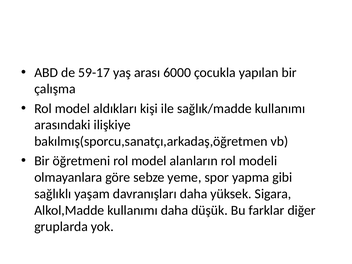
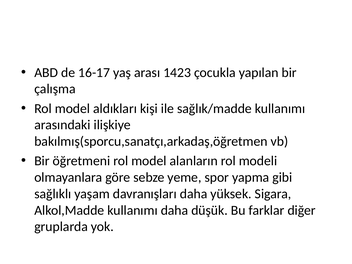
59-17: 59-17 -> 16-17
6000: 6000 -> 1423
